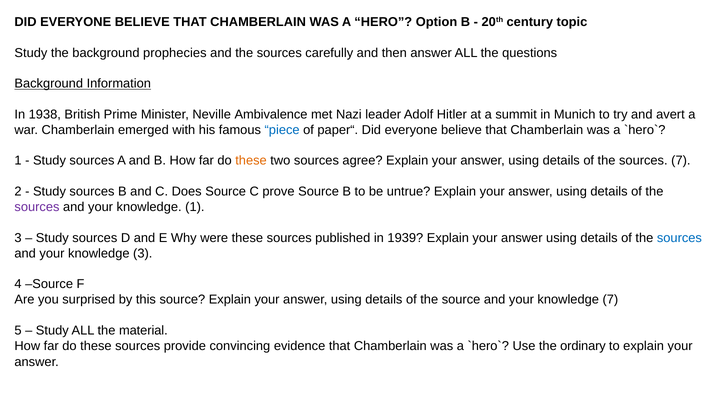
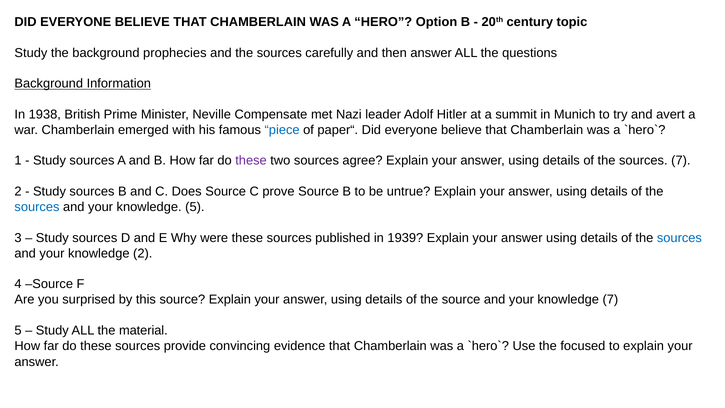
Ambivalence: Ambivalence -> Compensate
these at (251, 161) colour: orange -> purple
sources at (37, 207) colour: purple -> blue
knowledge 1: 1 -> 5
knowledge 3: 3 -> 2
ordinary: ordinary -> focused
